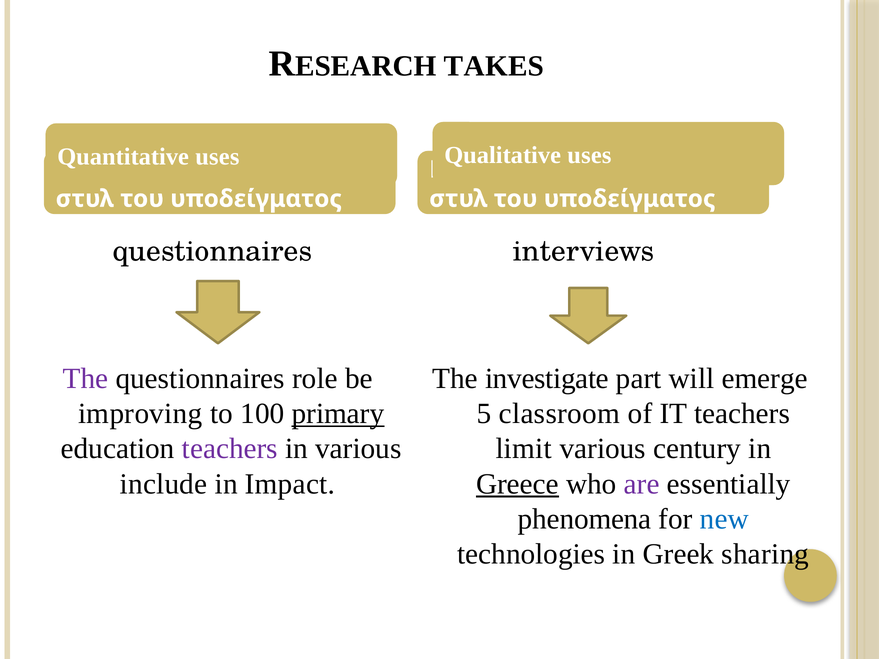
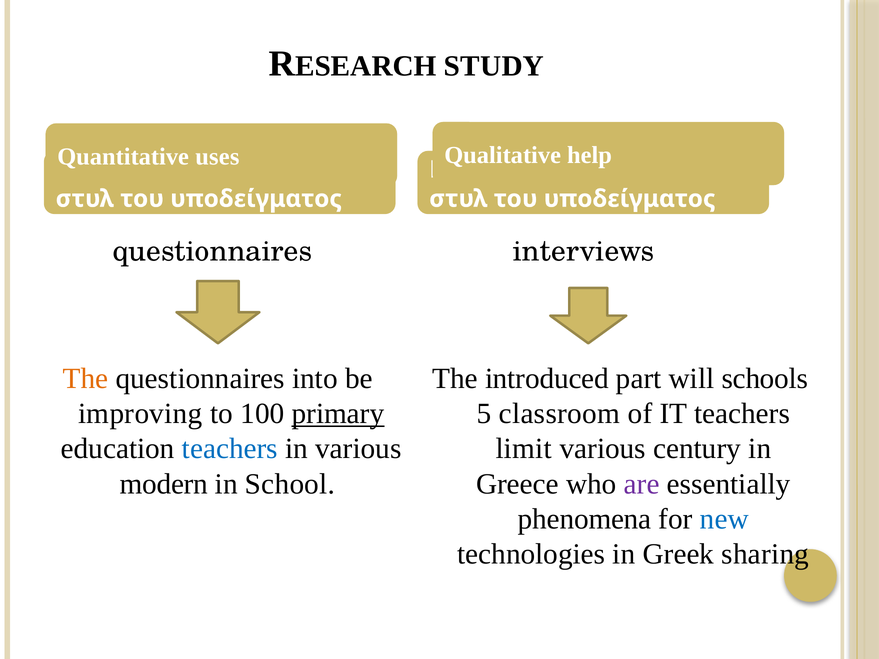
TAKES: TAKES -> STUDY
Qualitative uses: uses -> help
The at (86, 379) colour: purple -> orange
role: role -> into
investigate: investigate -> introduced
emerge: emerge -> schools
teachers at (230, 449) colour: purple -> blue
include: include -> modern
Impact: Impact -> School
Greece underline: present -> none
